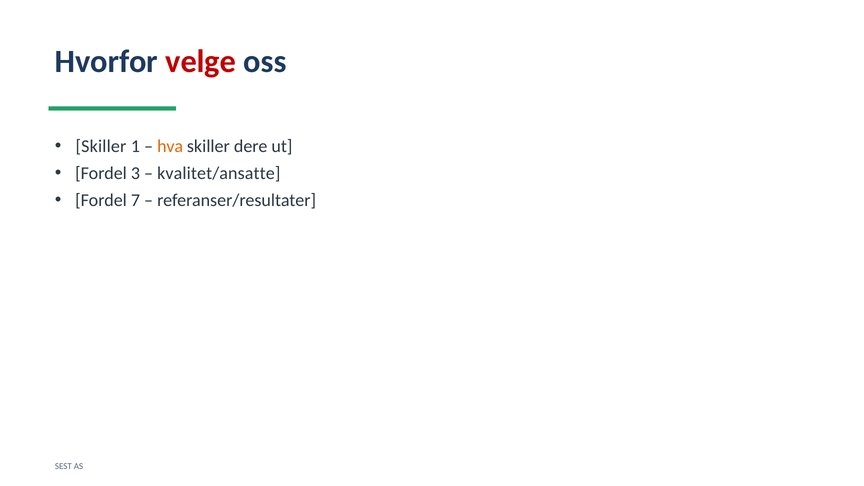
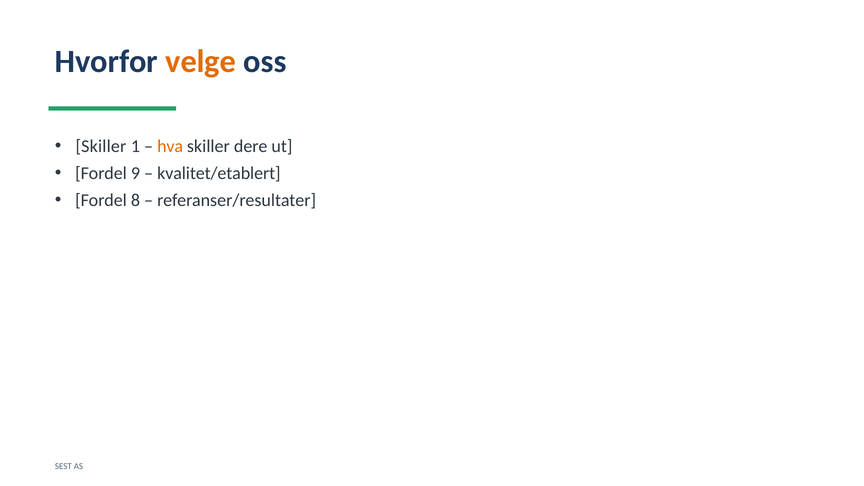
velge colour: red -> orange
3: 3 -> 9
kvalitet/ansatte: kvalitet/ansatte -> kvalitet/etablert
7: 7 -> 8
